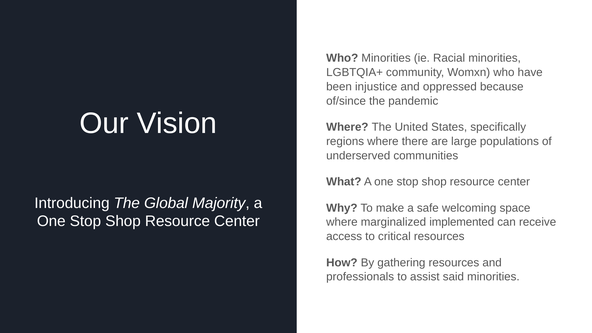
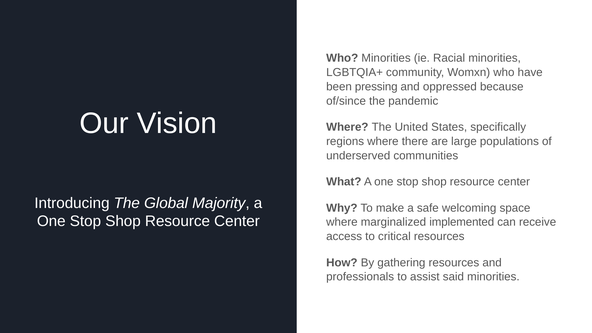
injustice: injustice -> pressing
